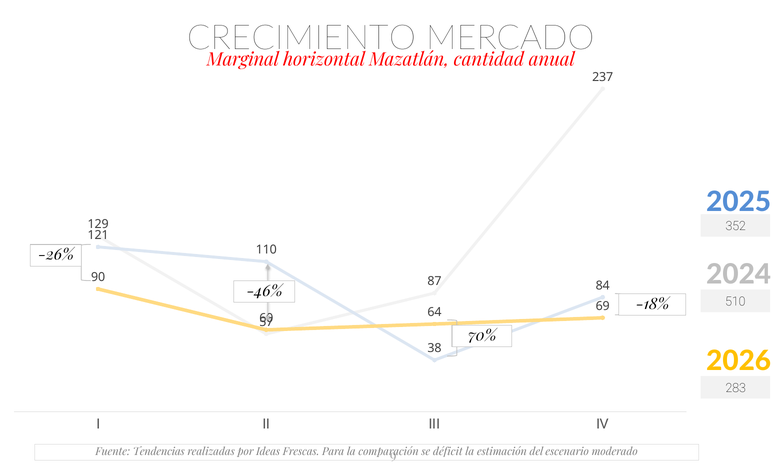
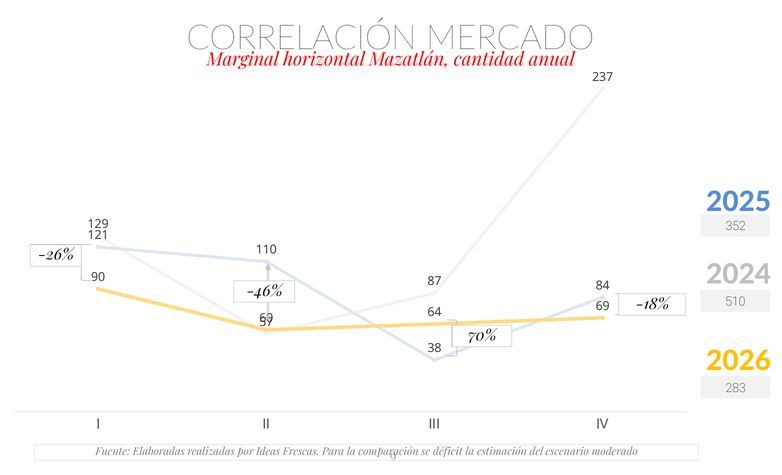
CRECIMIENTO: CRECIMIENTO -> CORRELACIÓN
Tendencias: Tendencias -> Elaboradas
